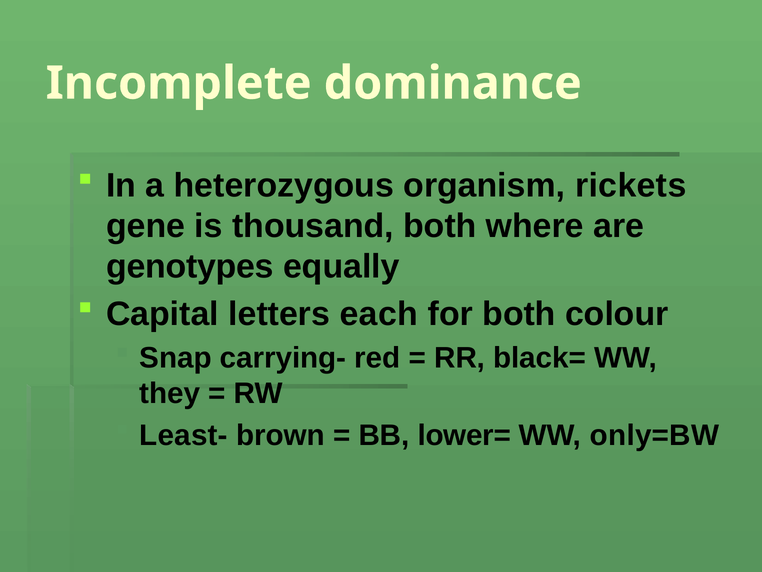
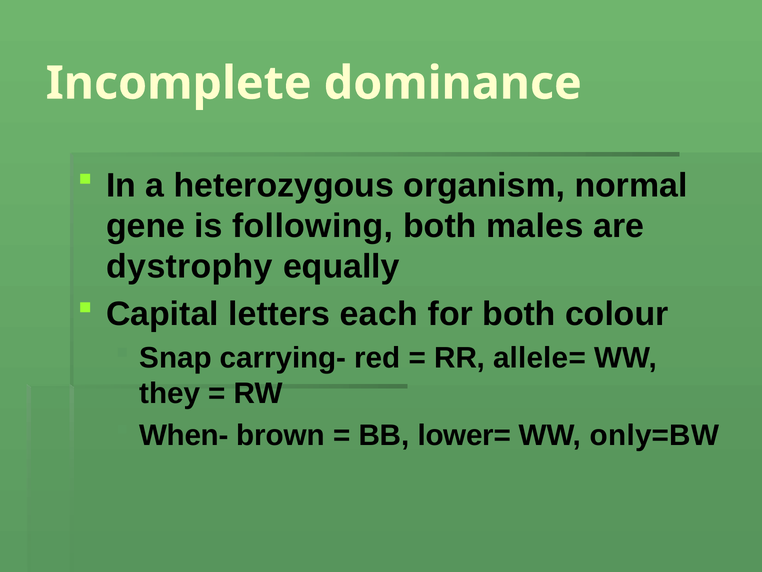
rickets: rickets -> normal
thousand: thousand -> following
where: where -> males
genotypes: genotypes -> dystrophy
black=: black= -> allele=
Least-: Least- -> When-
